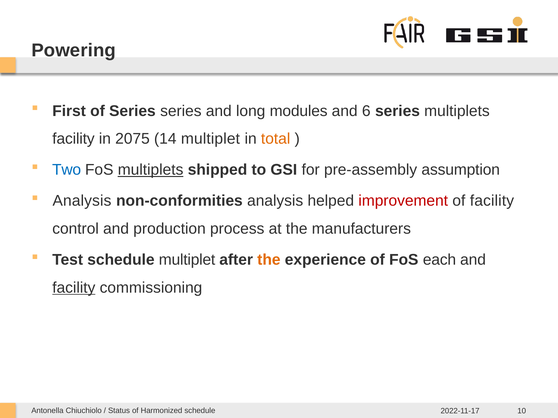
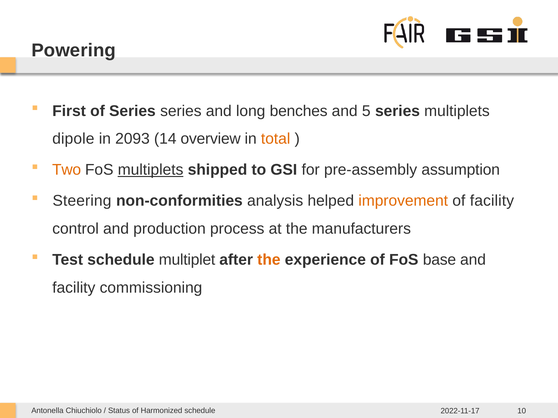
modules: modules -> benches
6: 6 -> 5
facility at (73, 139): facility -> dipole
2075: 2075 -> 2093
14 multiplet: multiplet -> overview
Two colour: blue -> orange
Analysis at (82, 201): Analysis -> Steering
improvement colour: red -> orange
each: each -> base
facility at (74, 288) underline: present -> none
